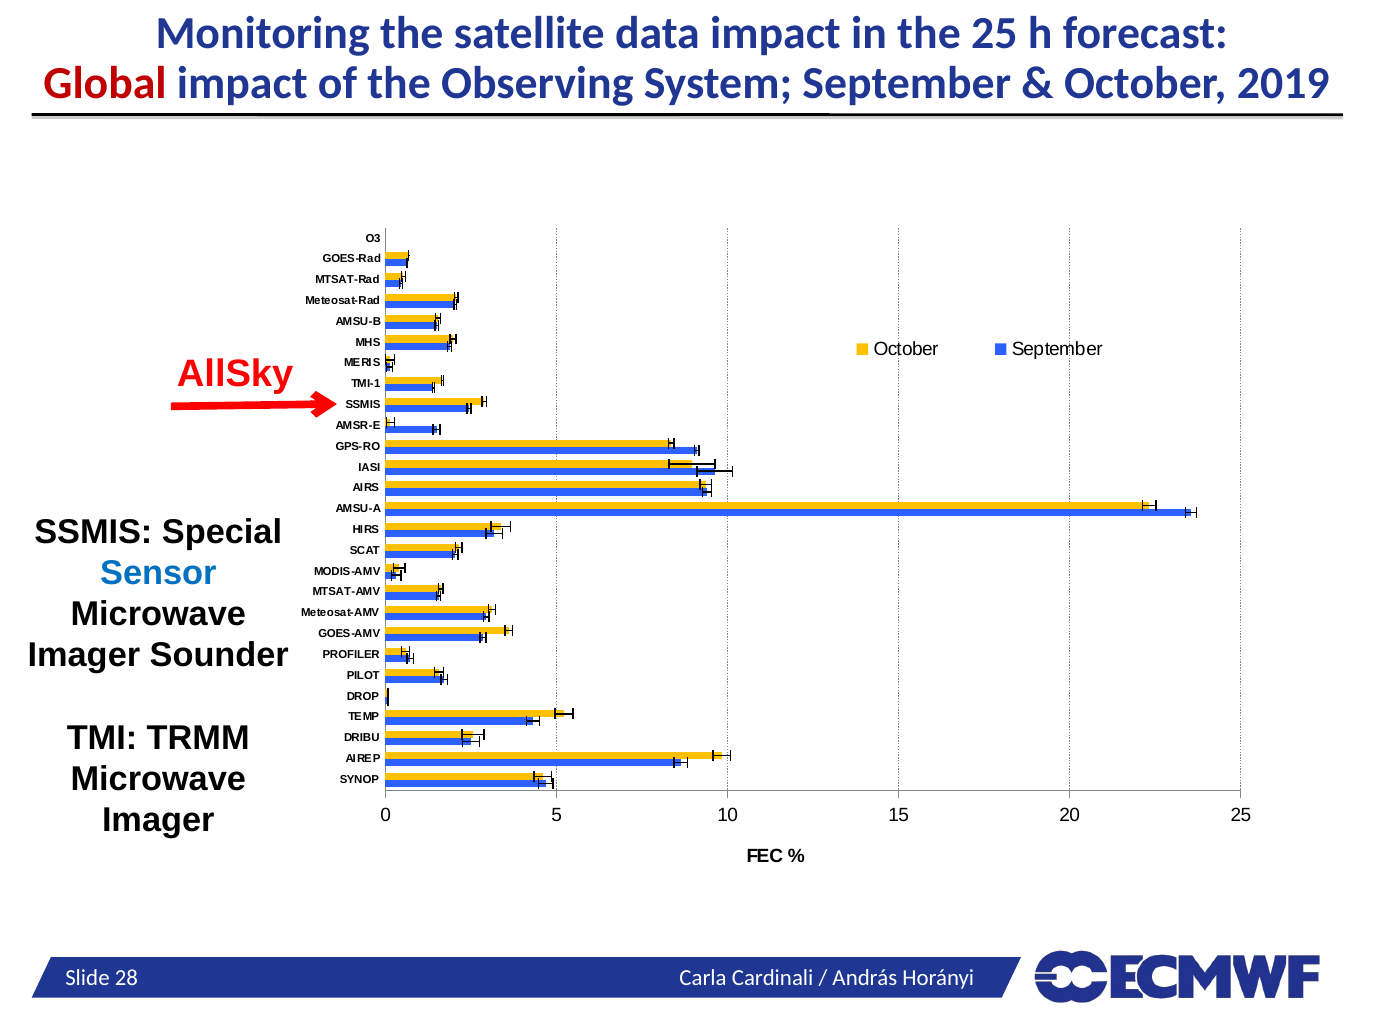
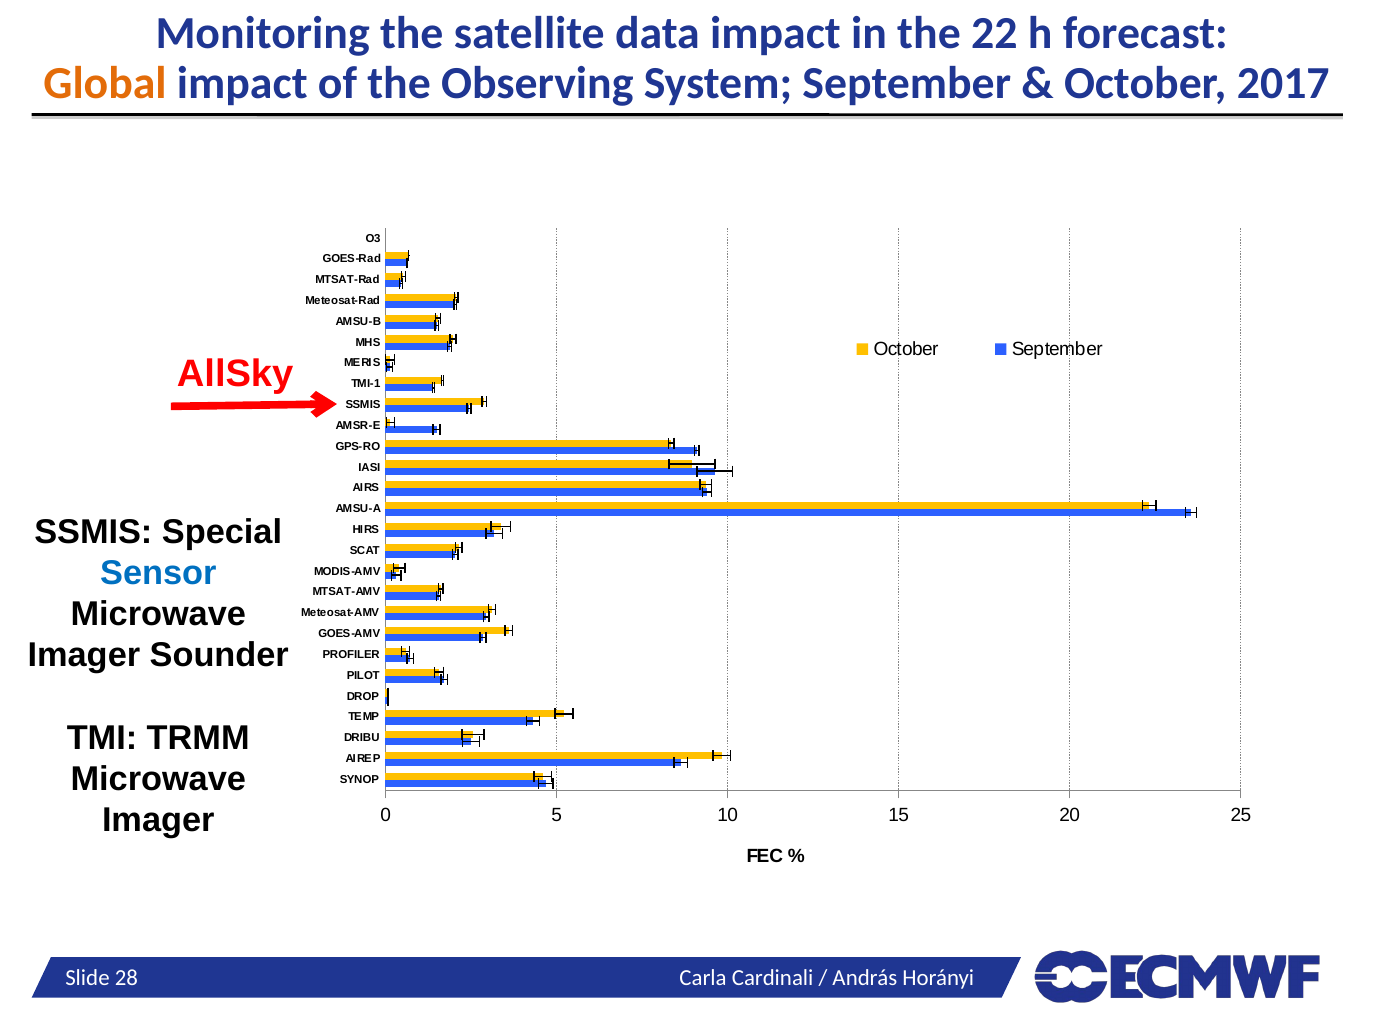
the 25: 25 -> 22
Global colour: red -> orange
2019: 2019 -> 2017
